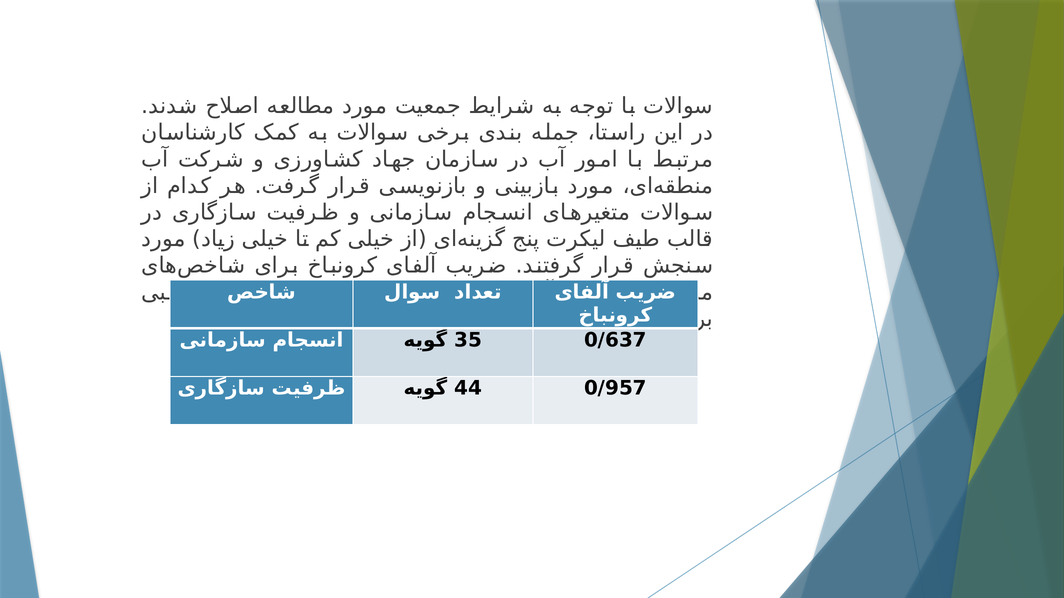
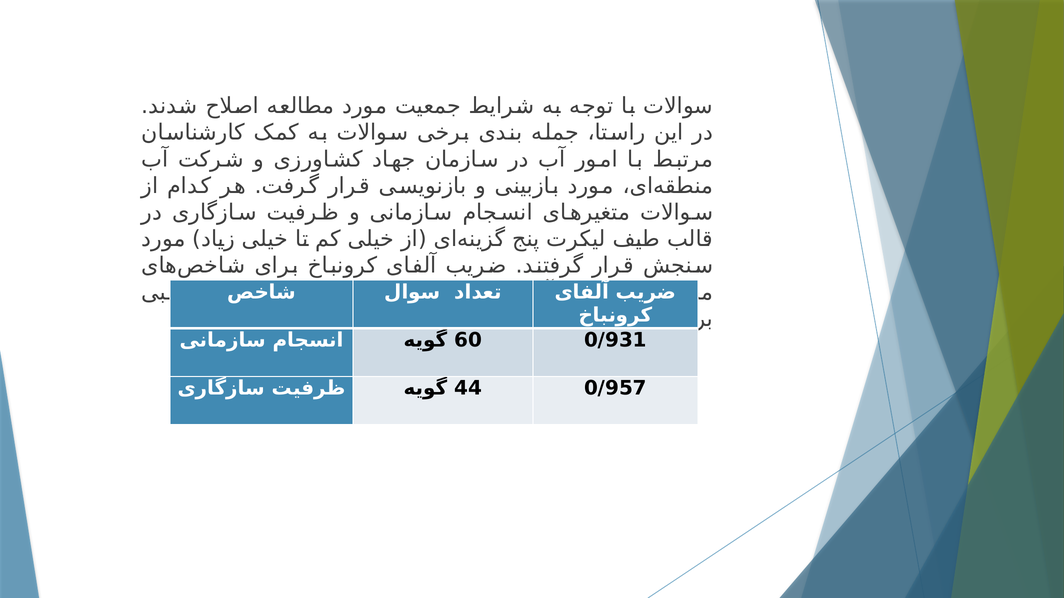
35: 35 -> 60
0/637: 0/637 -> 0/931
